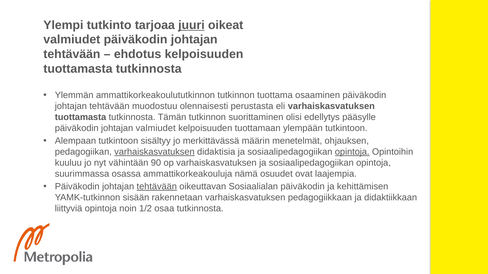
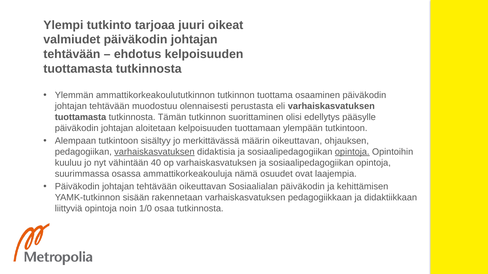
juuri underline: present -> none
johtajan valmiudet: valmiudet -> aloitetaan
määrin menetelmät: menetelmät -> oikeuttavan
90: 90 -> 40
tehtävään at (157, 187) underline: present -> none
1/2: 1/2 -> 1/0
